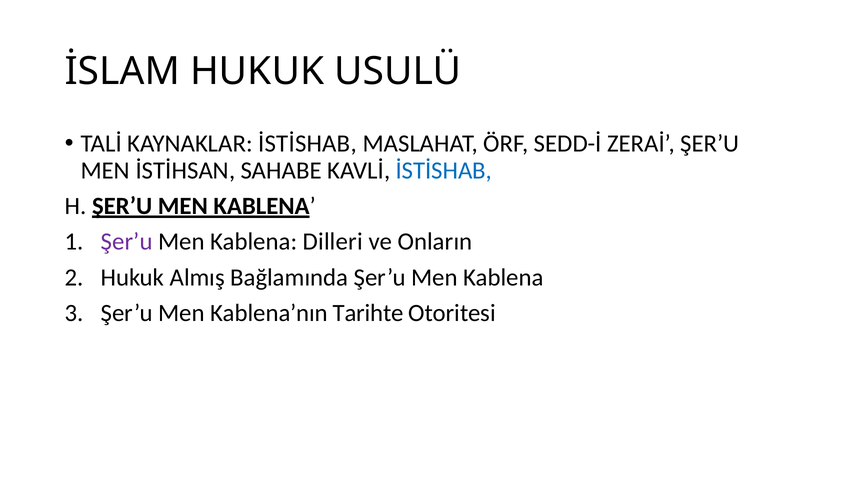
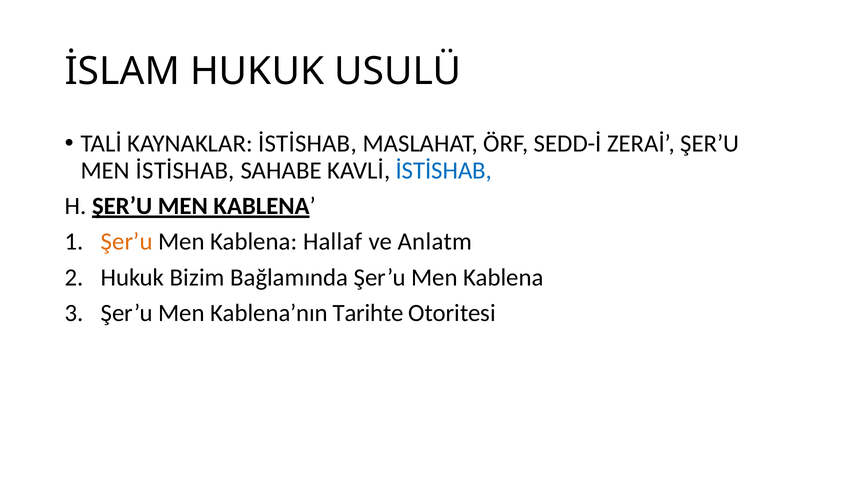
MEN İSTİHSAN: İSTİHSAN -> İSTİSHAB
Şer’u at (127, 242) colour: purple -> orange
Dilleri: Dilleri -> Hallaf
Onların: Onların -> Anlatm
Almış: Almış -> Bizim
